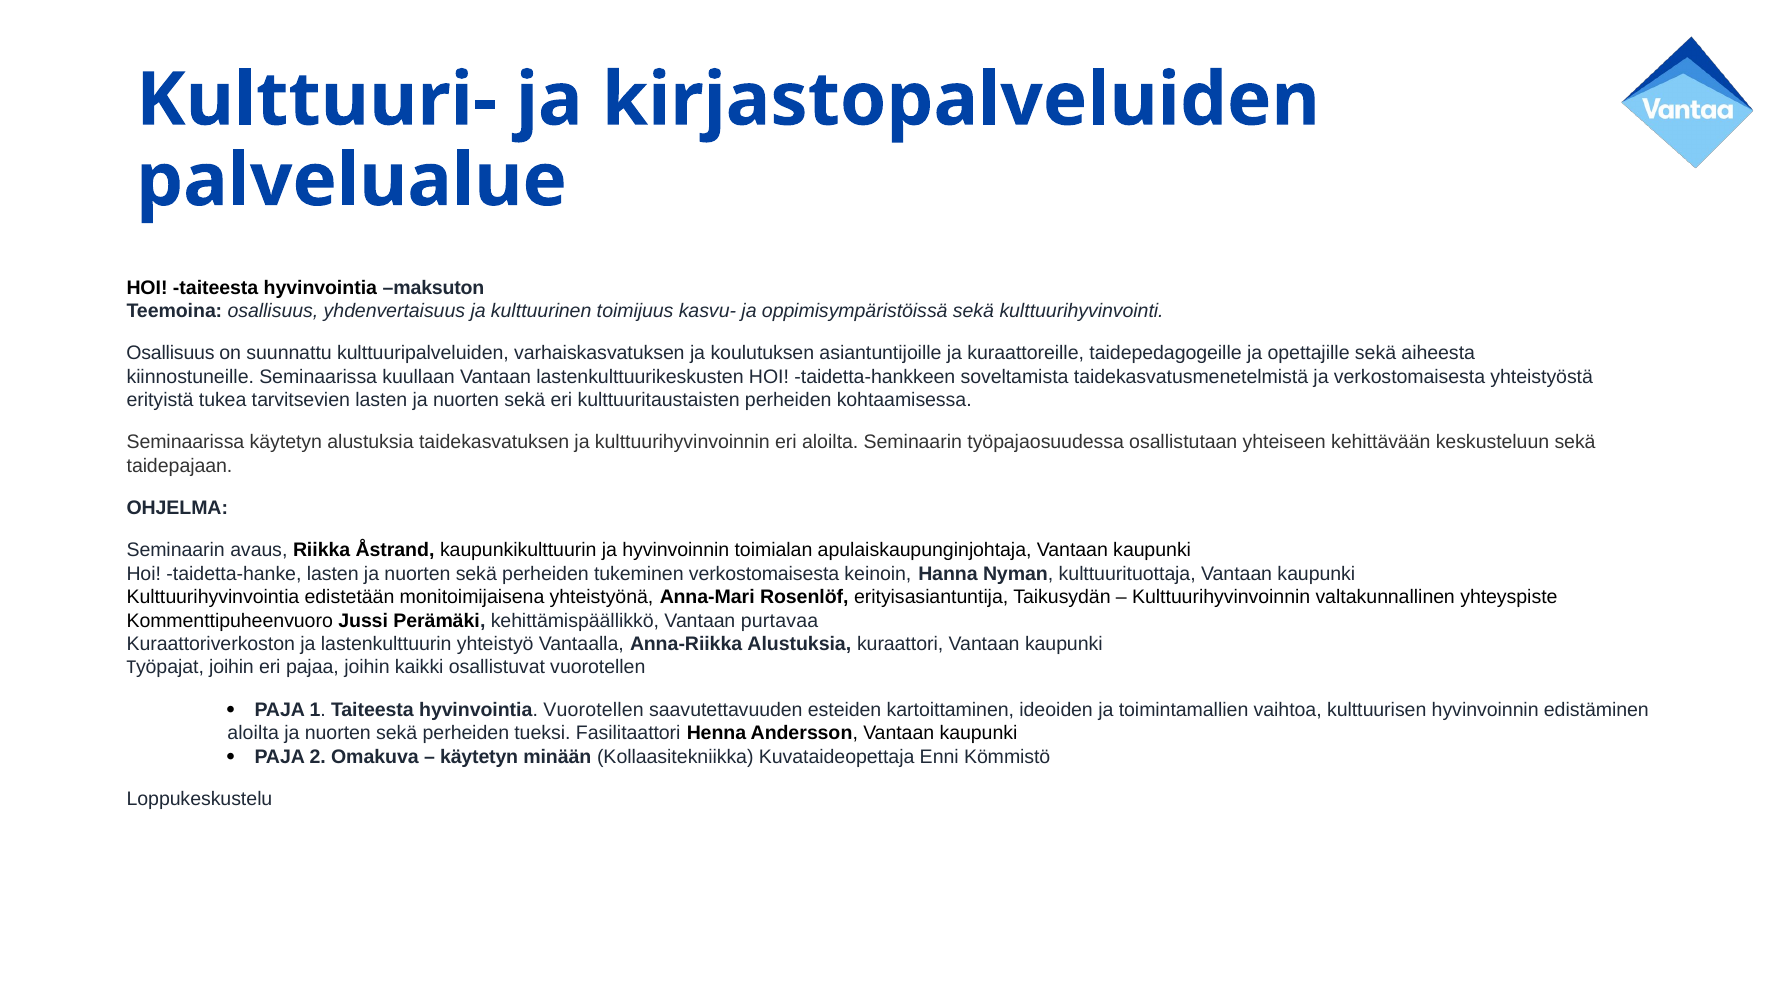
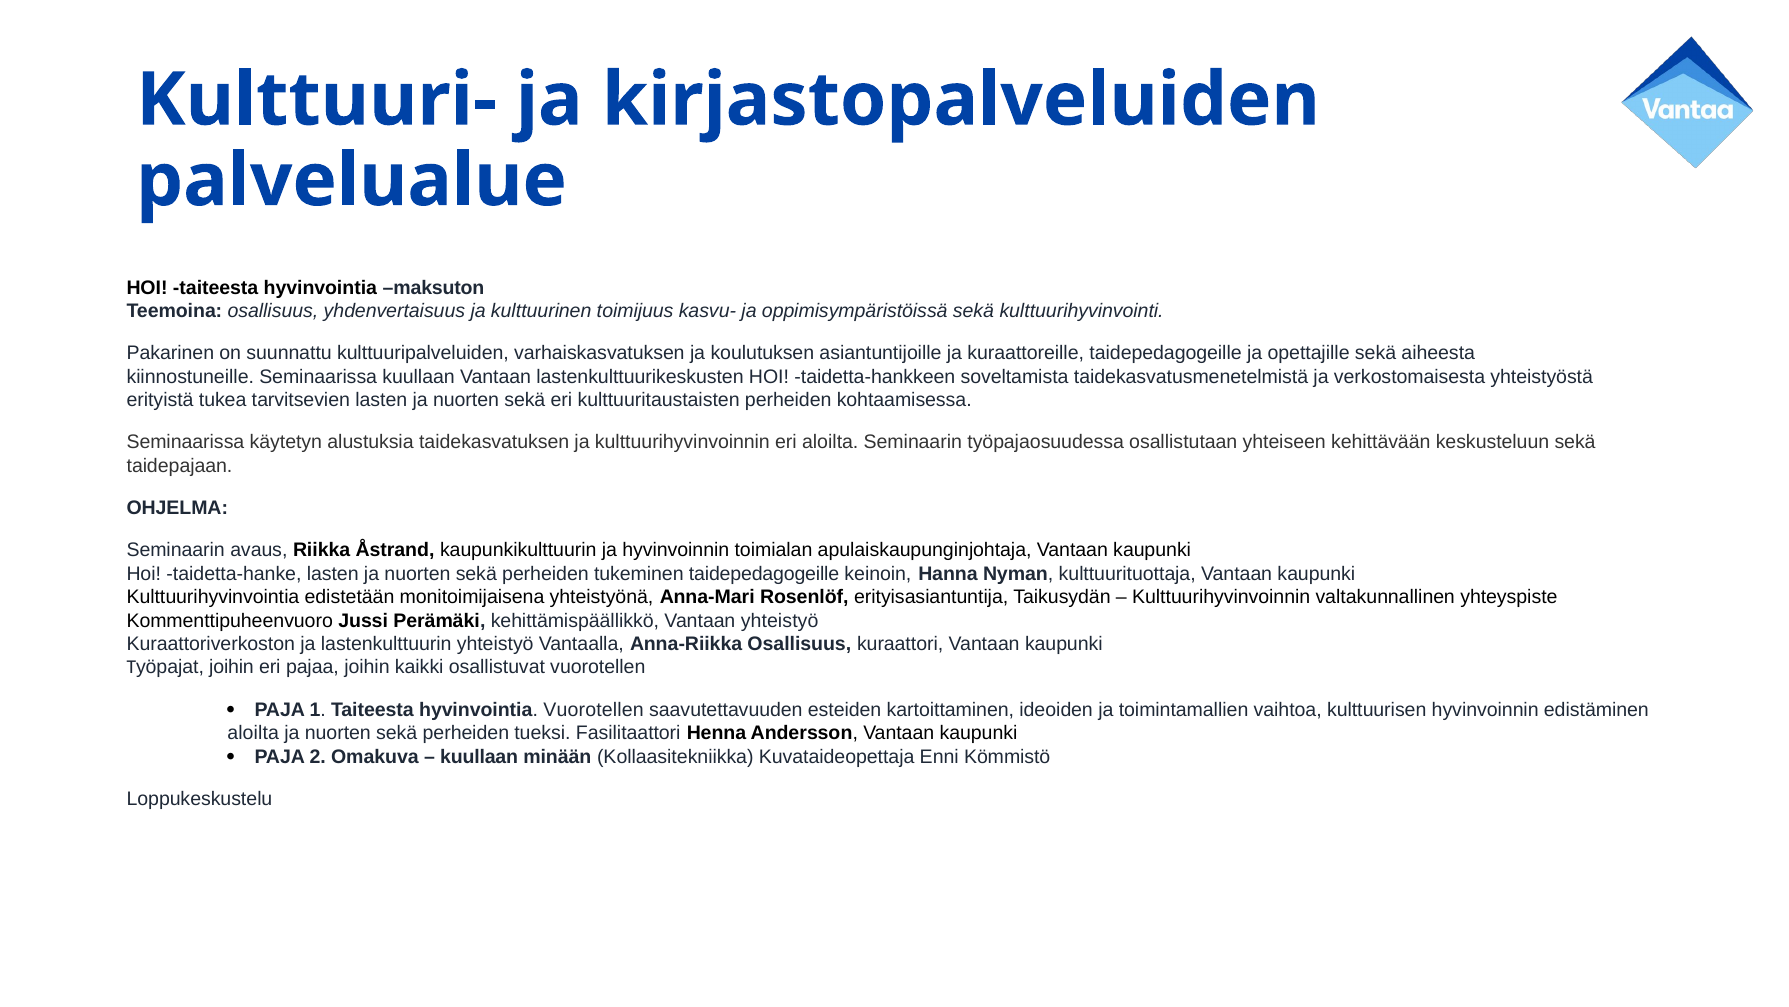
Osallisuus at (170, 353): Osallisuus -> Pakarinen
tukeminen verkostomaisesta: verkostomaisesta -> taidepedagogeille
Vantaan purtavaa: purtavaa -> yhteistyö
Anna-Riikka Alustuksia: Alustuksia -> Osallisuus
käytetyn at (479, 756): käytetyn -> kuullaan
